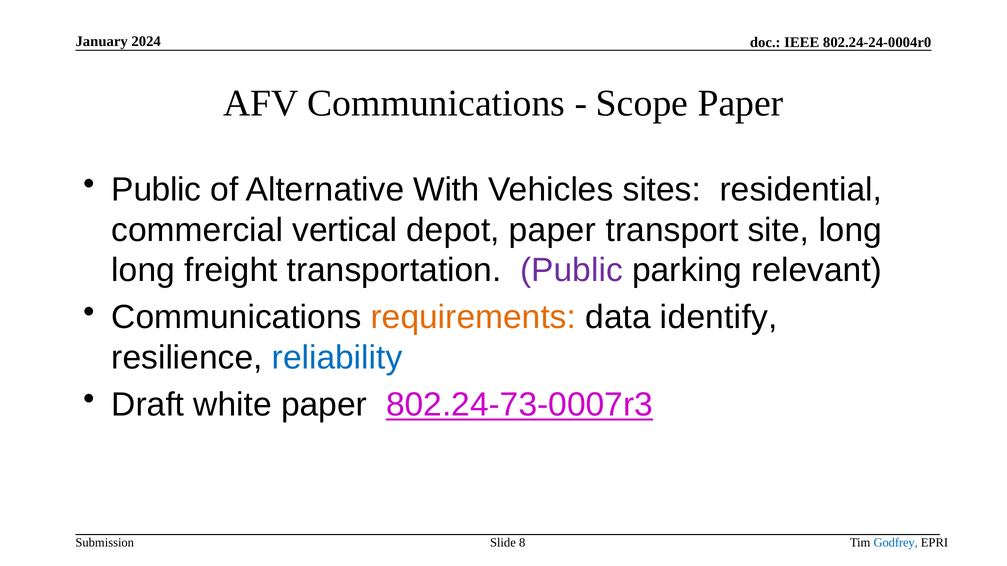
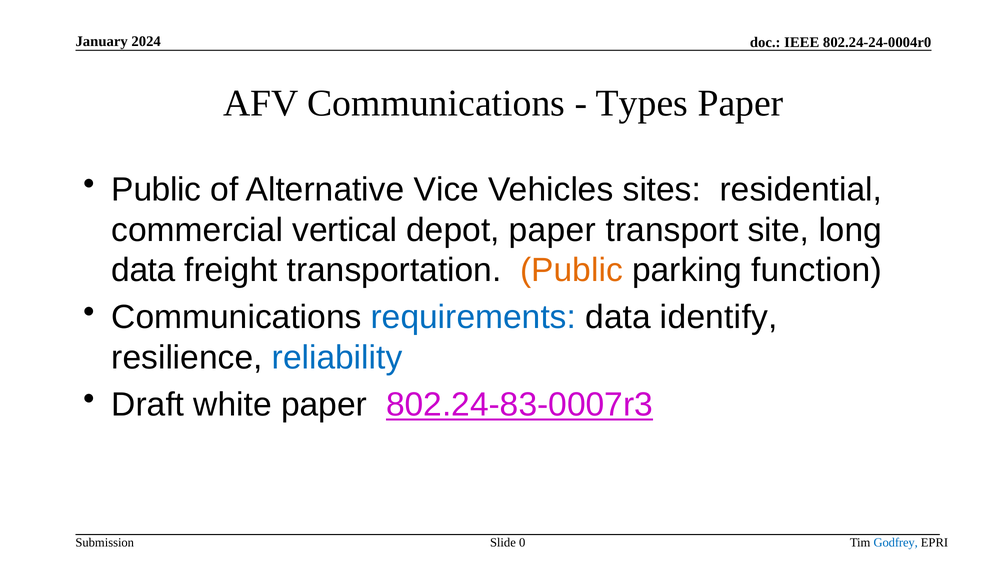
Scope: Scope -> Types
With: With -> Vice
long at (143, 271): long -> data
Public at (571, 271) colour: purple -> orange
relevant: relevant -> function
requirements colour: orange -> blue
802.24-73-0007r3: 802.24-73-0007r3 -> 802.24-83-0007r3
8: 8 -> 0
